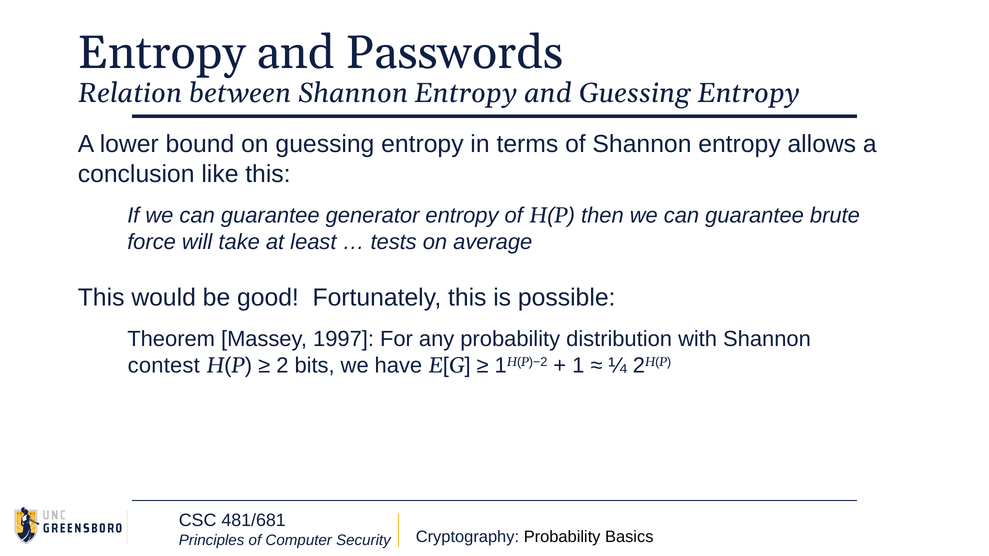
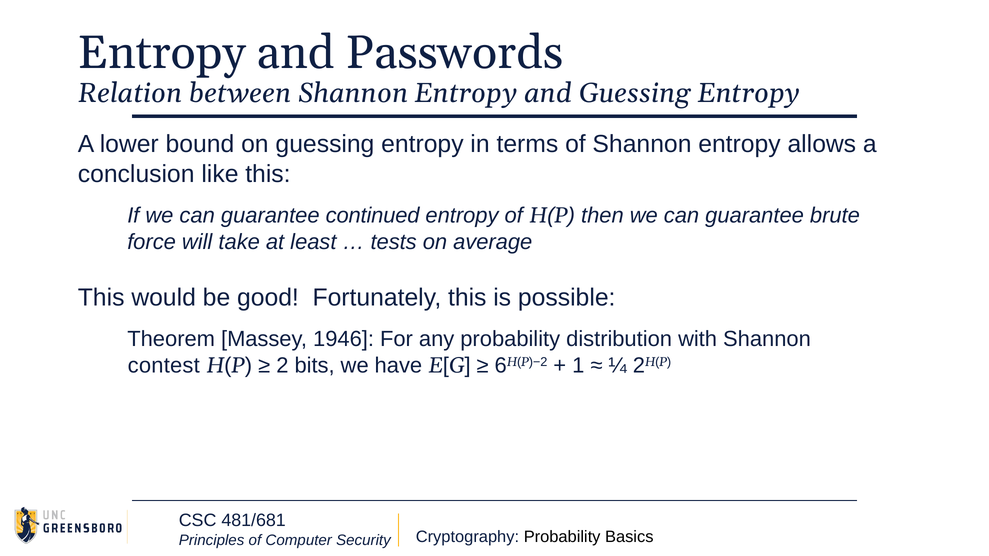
generator: generator -> continued
1997: 1997 -> 1946
1 at (501, 366): 1 -> 6
